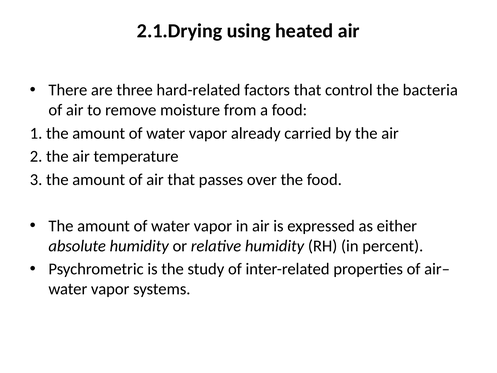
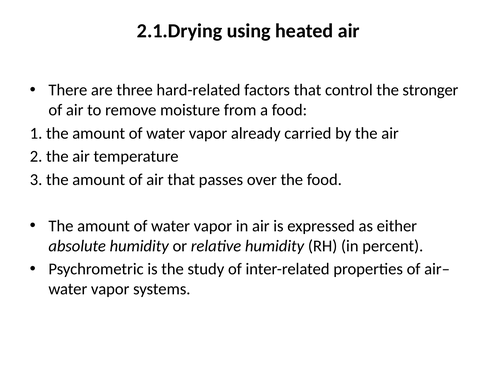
bacteria: bacteria -> stronger
